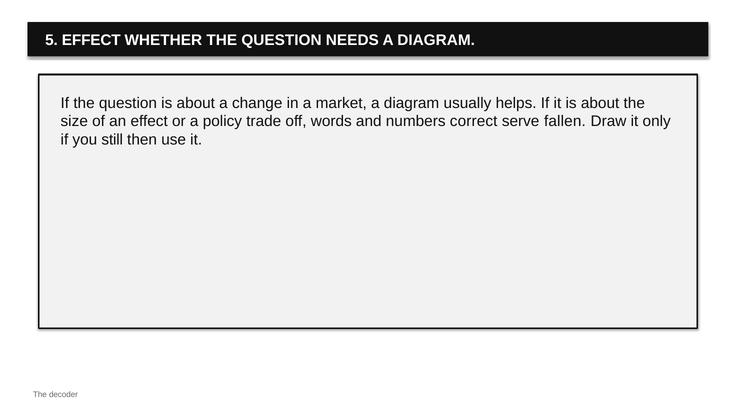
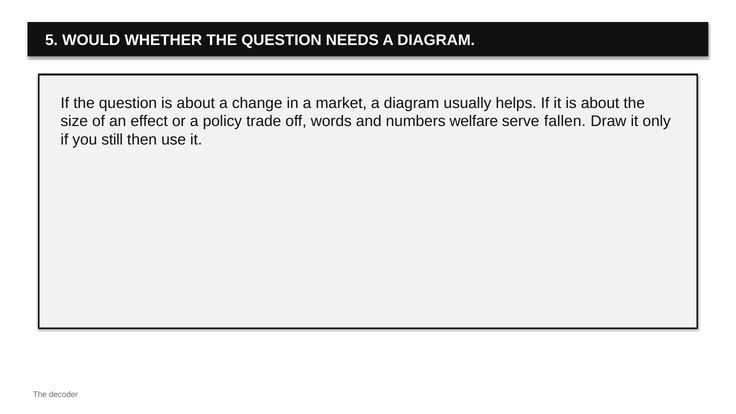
5 EFFECT: EFFECT -> WOULD
correct: correct -> welfare
